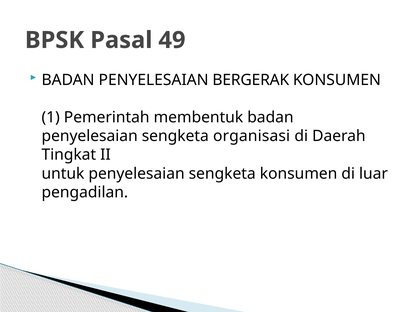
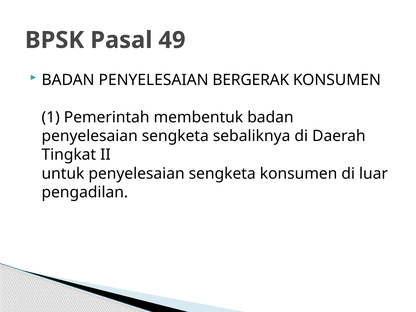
organisasi: organisasi -> sebaliknya
